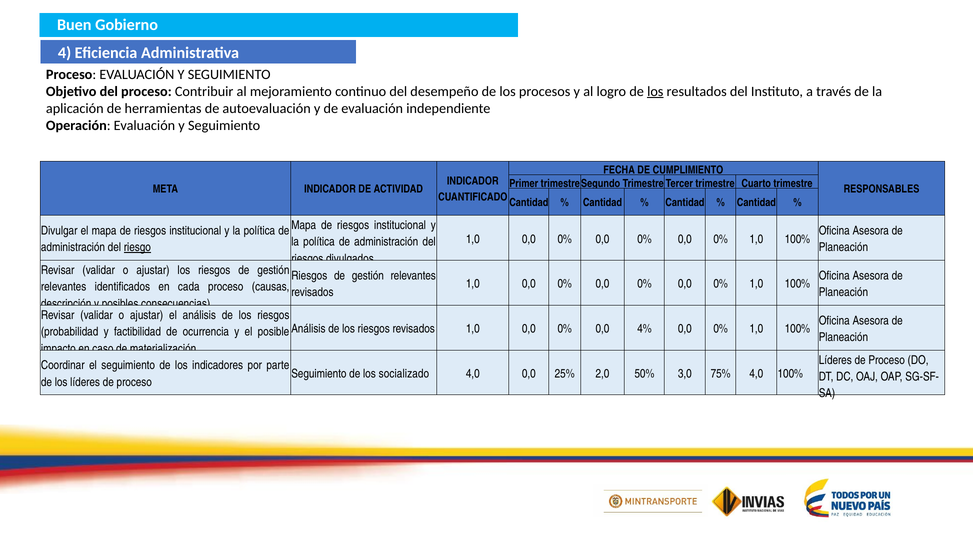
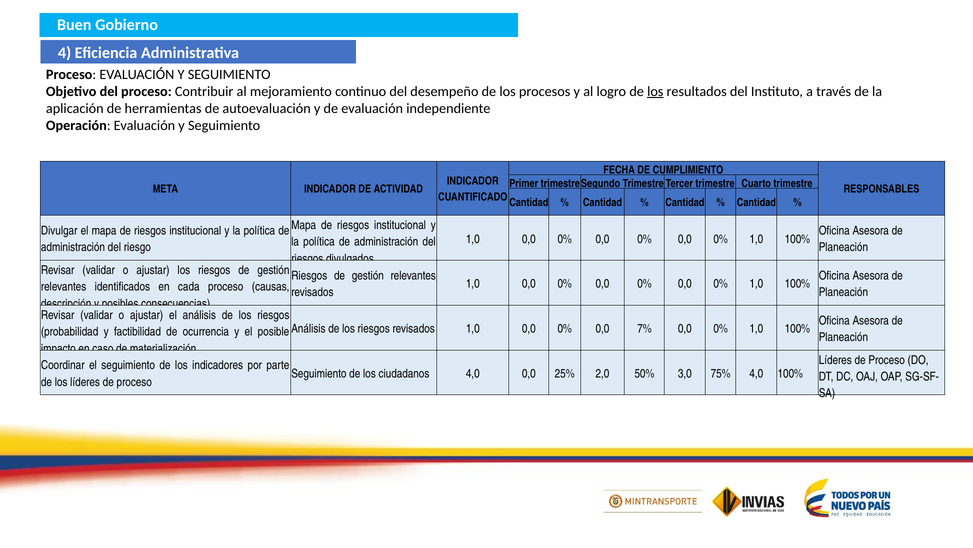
riesgo underline: present -> none
4%: 4% -> 7%
socializado: socializado -> ciudadanos
